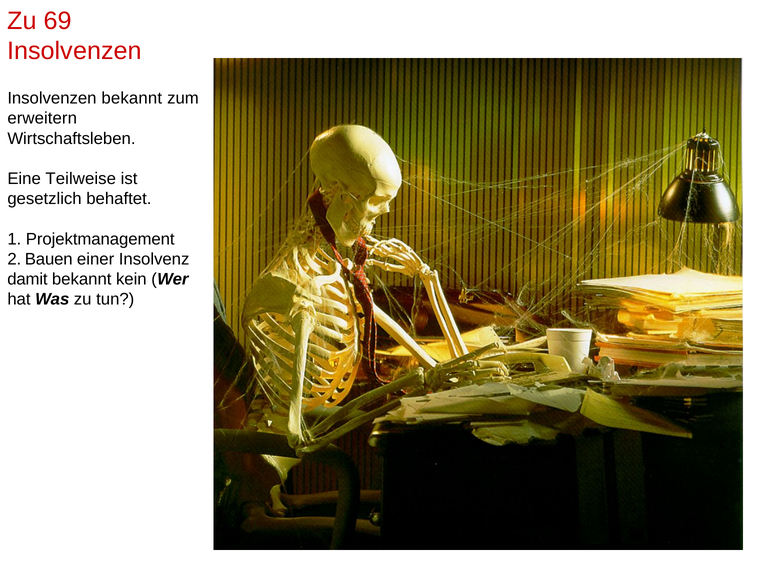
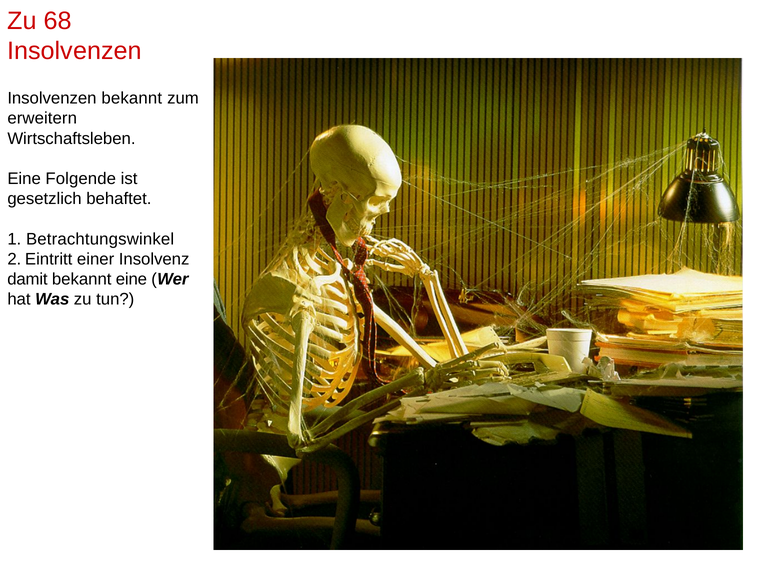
69: 69 -> 68
Teilweise: Teilweise -> Folgende
Projektmanagement: Projektmanagement -> Betrachtungswinkel
Bauen: Bauen -> Eintritt
bekannt kein: kein -> eine
